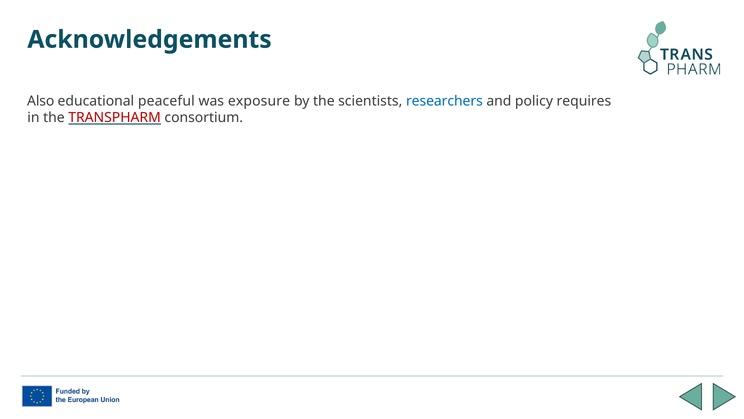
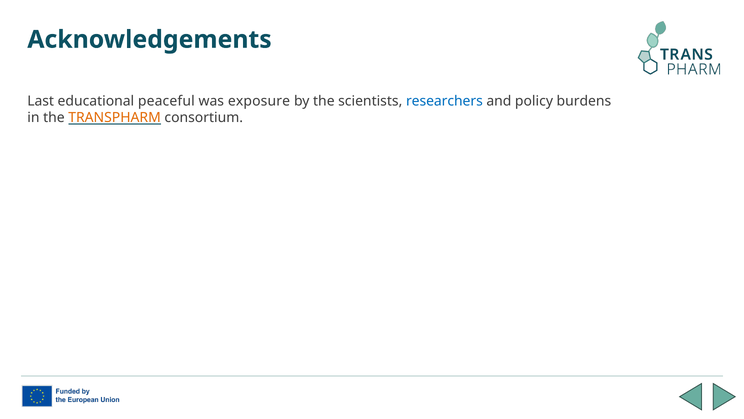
Also: Also -> Last
requires: requires -> burdens
TRANSPHARM colour: red -> orange
